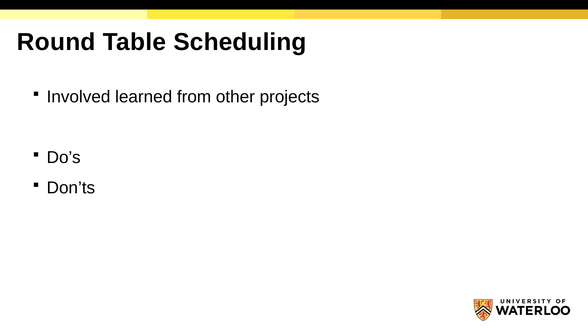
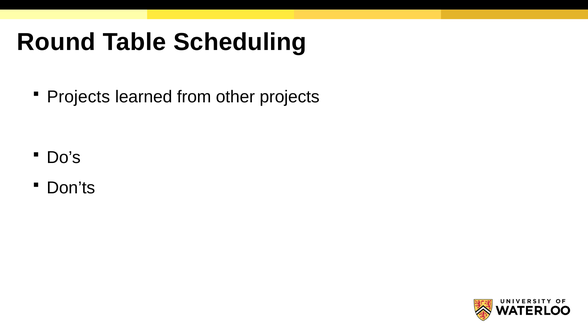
Involved at (79, 97): Involved -> Projects
